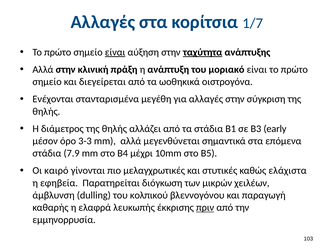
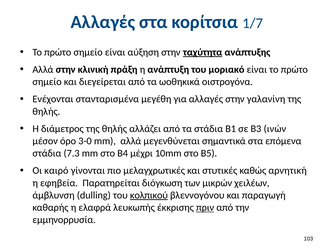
είναι at (115, 52) underline: present -> none
σύγκριση: σύγκριση -> γαλανίνη
early: early -> ινών
3-3: 3-3 -> 3-0
7.9: 7.9 -> 7.3
ελάχιστα: ελάχιστα -> αρνητική
κολπικού underline: none -> present
